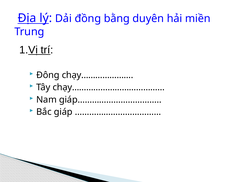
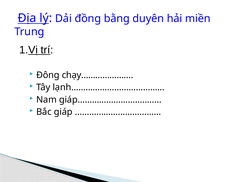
chạy…………………………………: chạy………………………………… -> lạnh…………………………………
